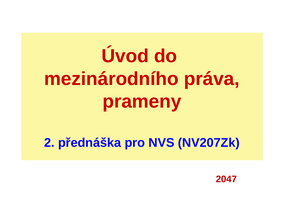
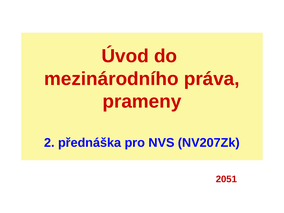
2047: 2047 -> 2051
